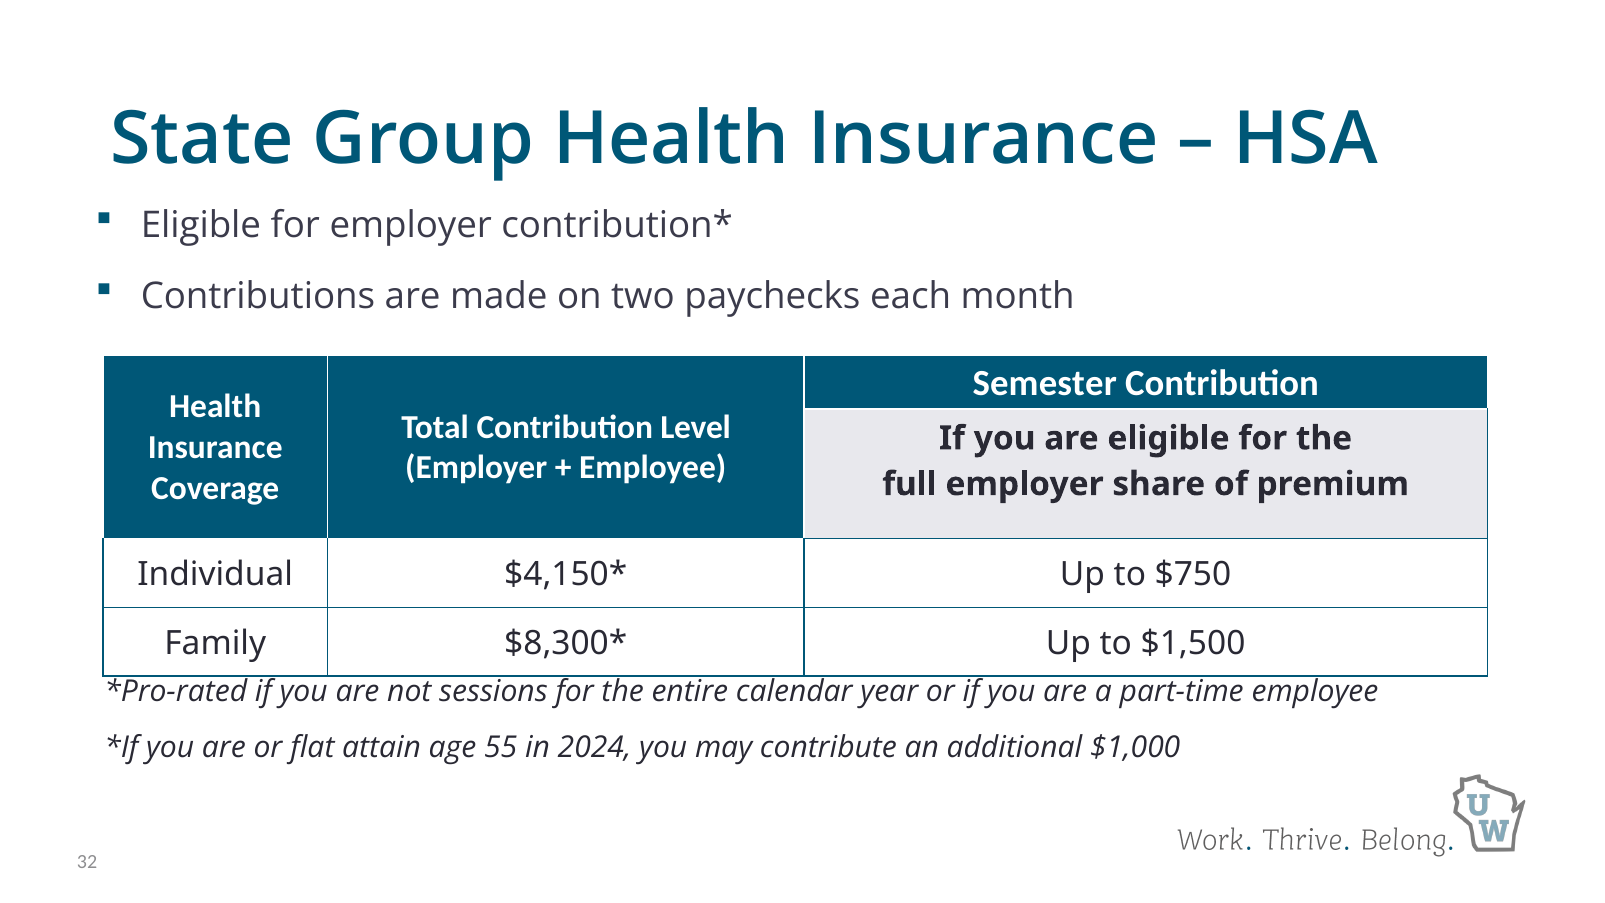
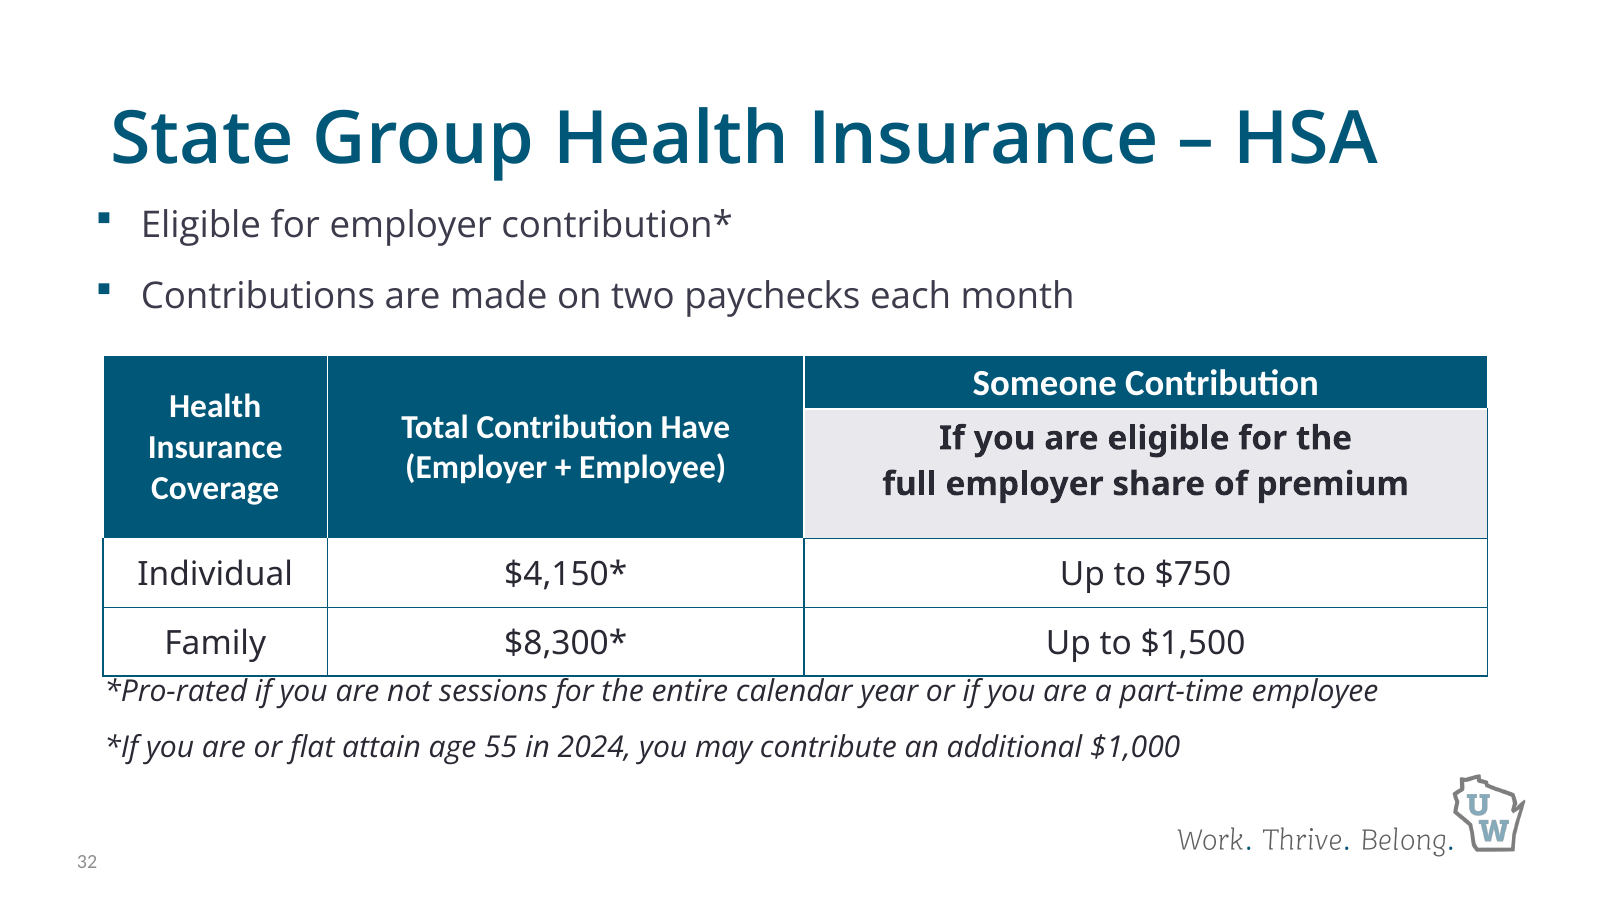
Semester: Semester -> Someone
Level: Level -> Have
